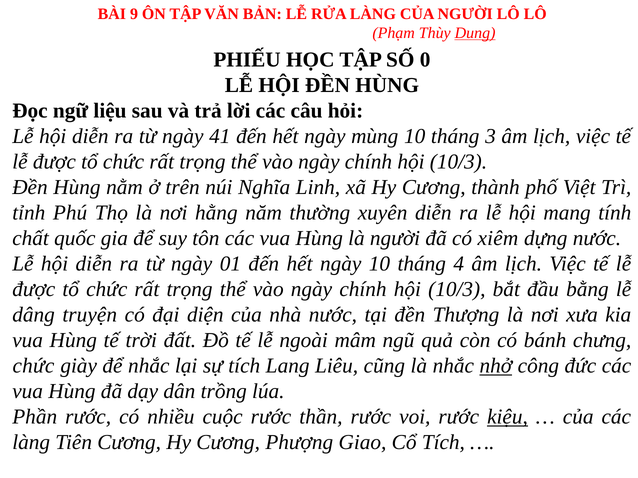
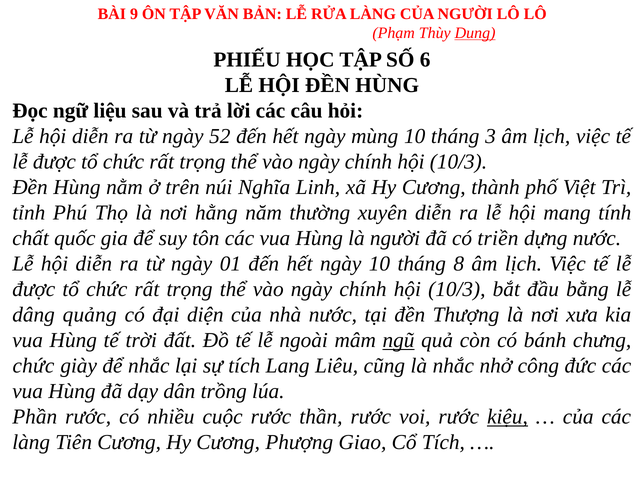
0: 0 -> 6
41: 41 -> 52
xiêm: xiêm -> triền
4: 4 -> 8
truyện: truyện -> quảng
ngũ underline: none -> present
nhở underline: present -> none
